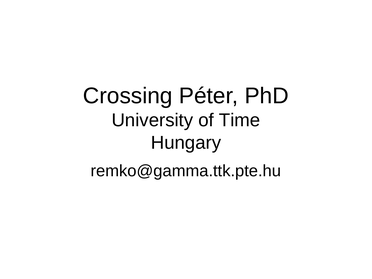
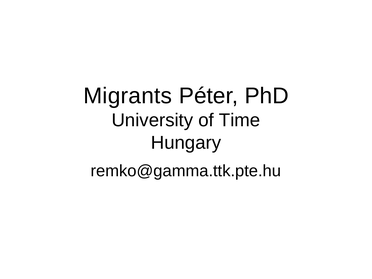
Crossing: Crossing -> Migrants
